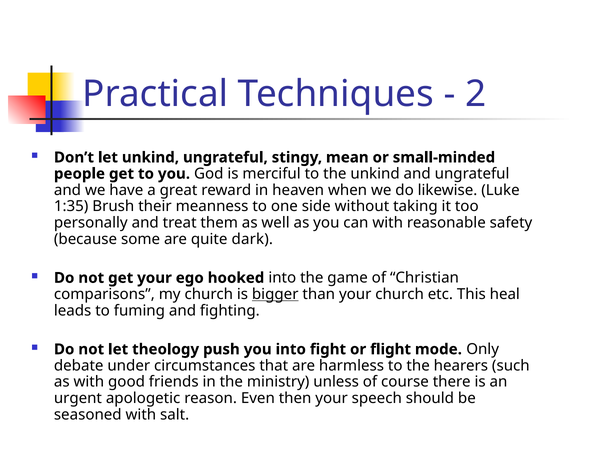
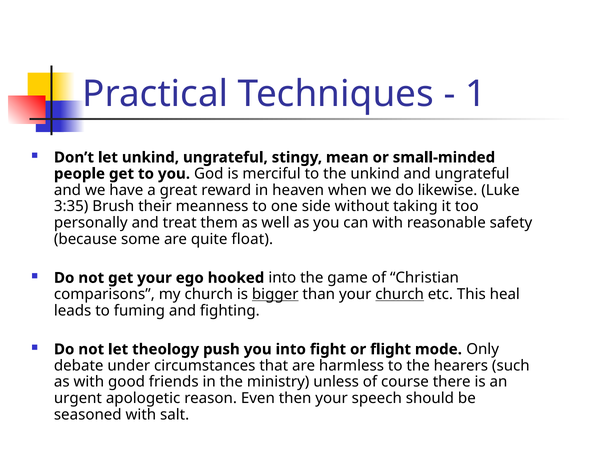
2: 2 -> 1
1:35: 1:35 -> 3:35
dark: dark -> float
church at (400, 294) underline: none -> present
